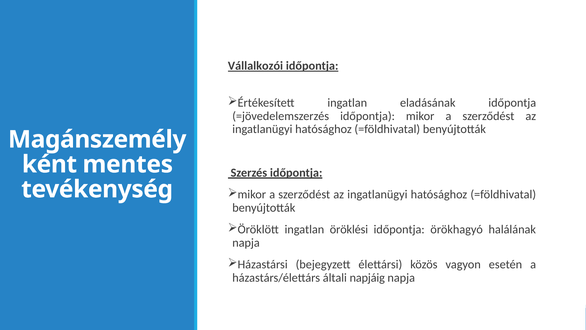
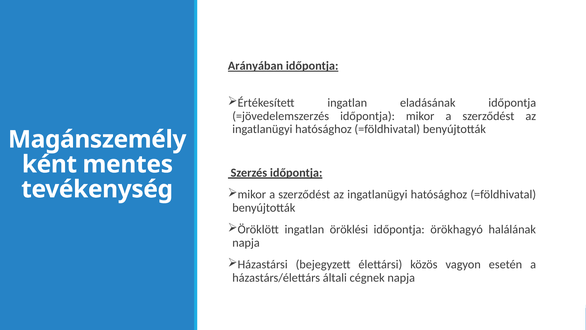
Vállalkozói: Vállalkozói -> Arányában
napjáig: napjáig -> cégnek
